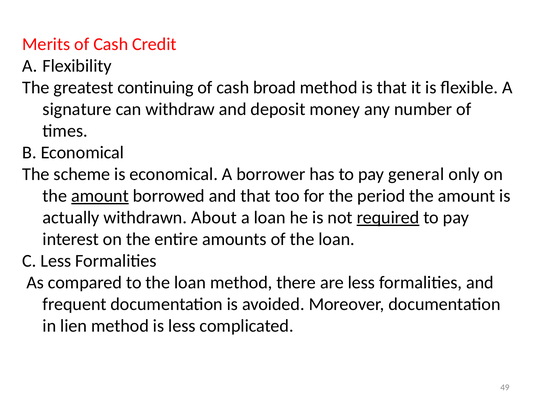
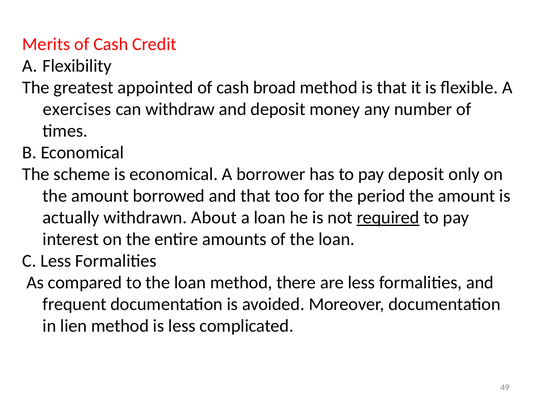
continuing: continuing -> appointed
signature: signature -> exercises
pay general: general -> deposit
amount at (100, 196) underline: present -> none
